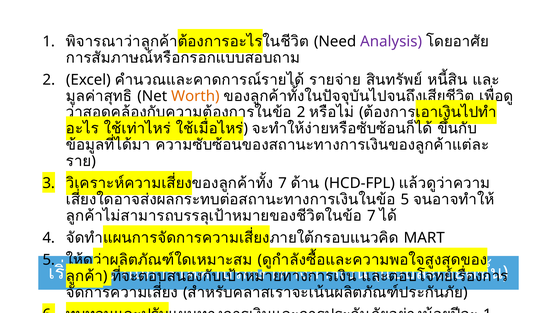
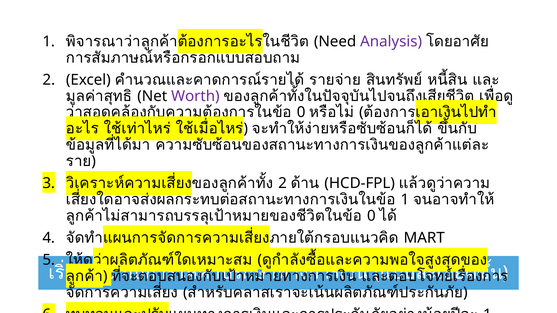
Worth colour: orange -> purple
2 at (301, 112): 2 -> 0
7 at (282, 183): 7 -> 2
5 at (405, 200): 5 -> 1
7 at (371, 216): 7 -> 0
